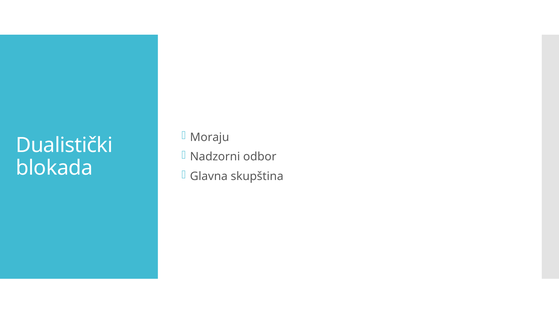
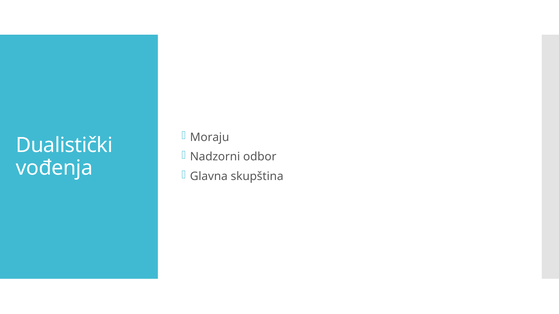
blokada: blokada -> vođenja
